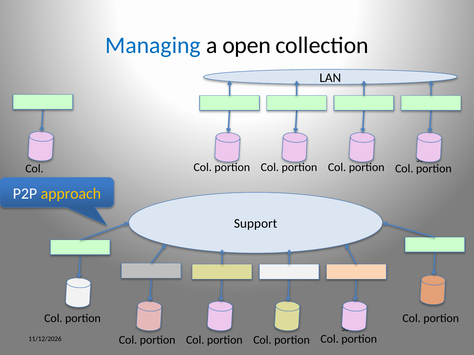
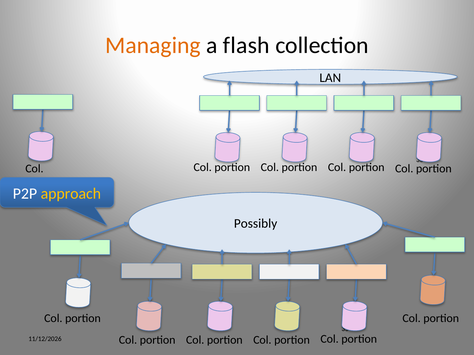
Managing colour: blue -> orange
open: open -> flash
Support: Support -> Possibly
